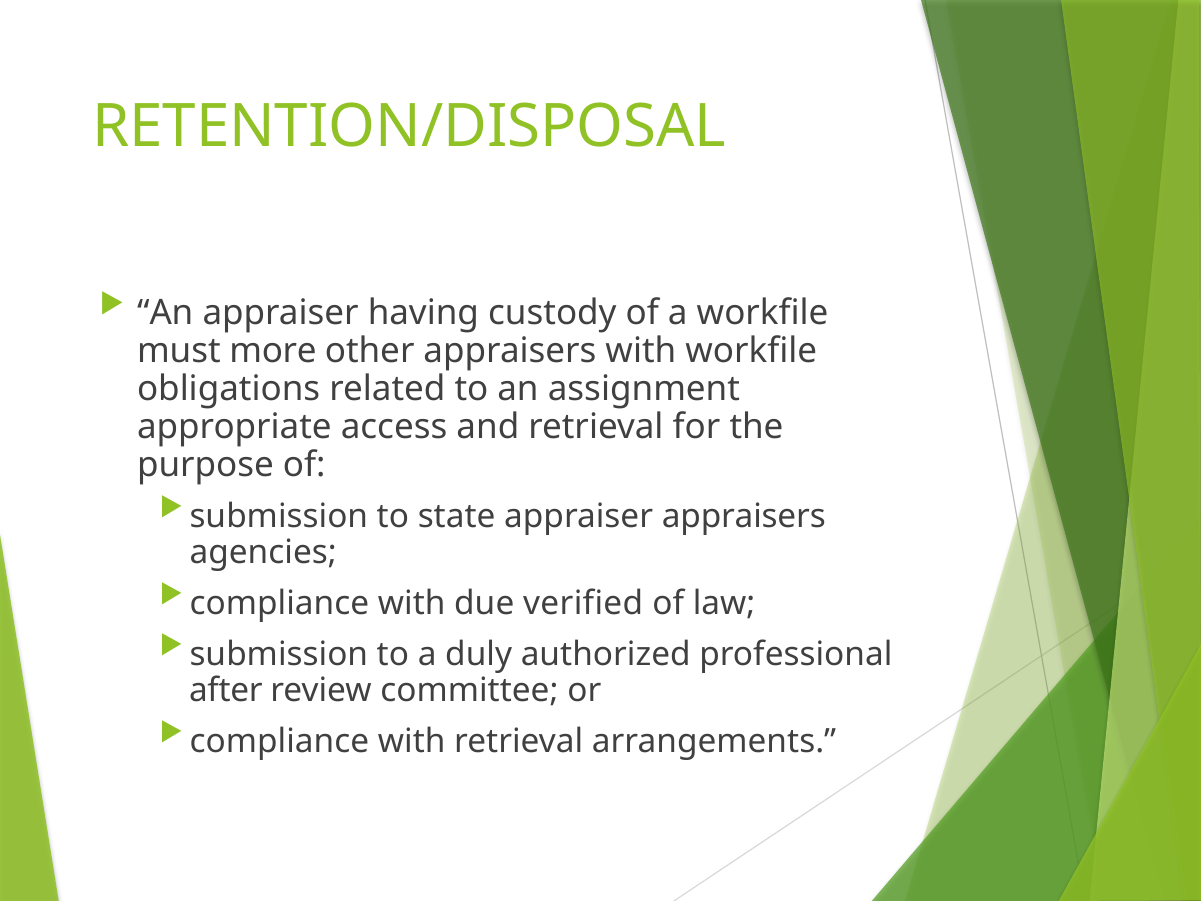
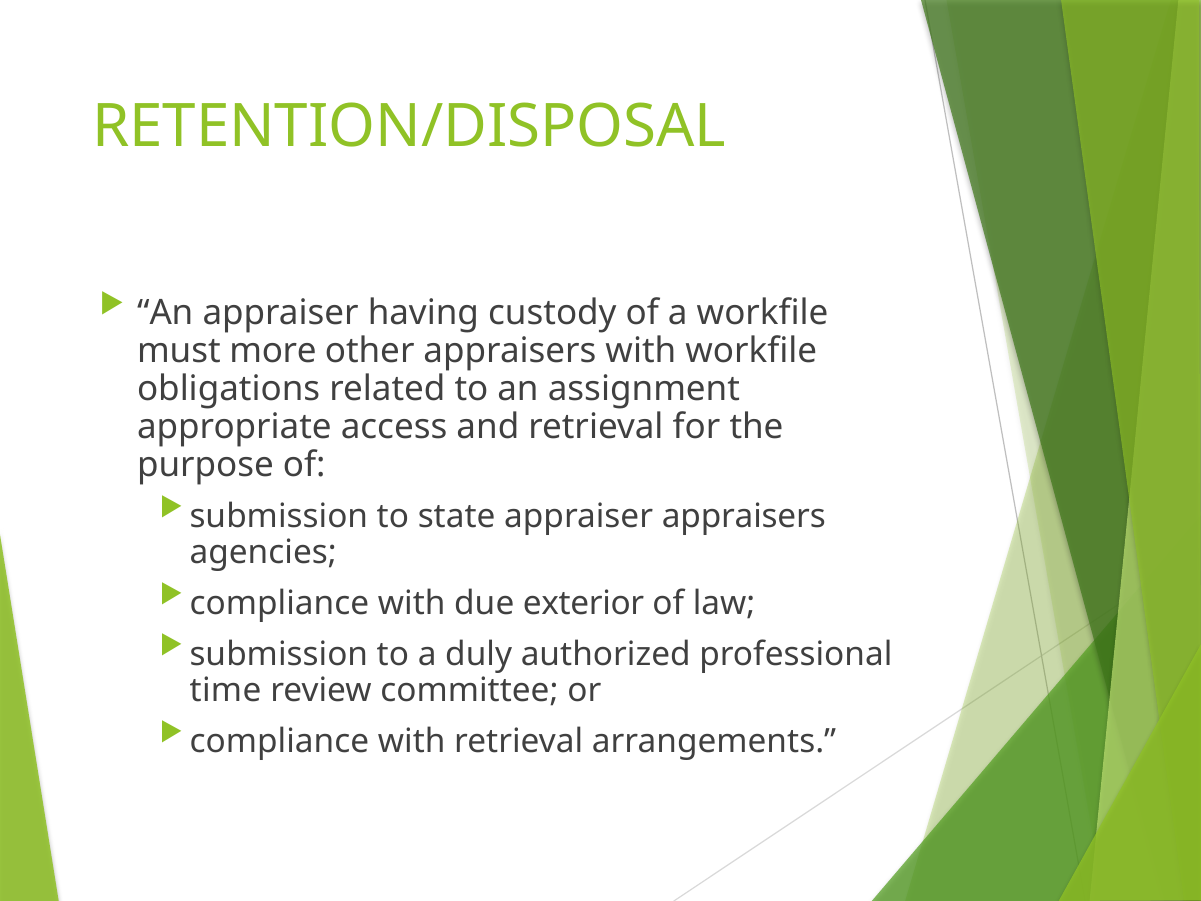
verified: verified -> exterior
after: after -> time
